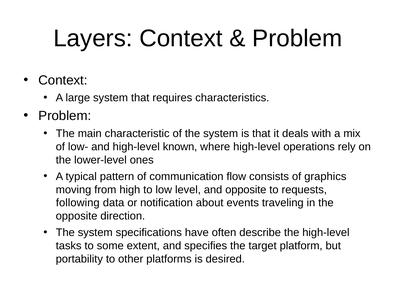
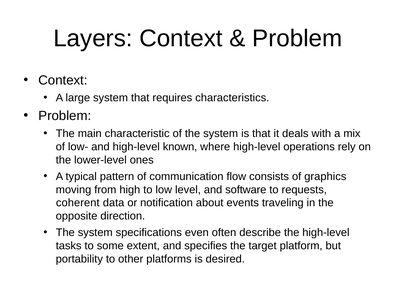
and opposite: opposite -> software
following: following -> coherent
have: have -> even
